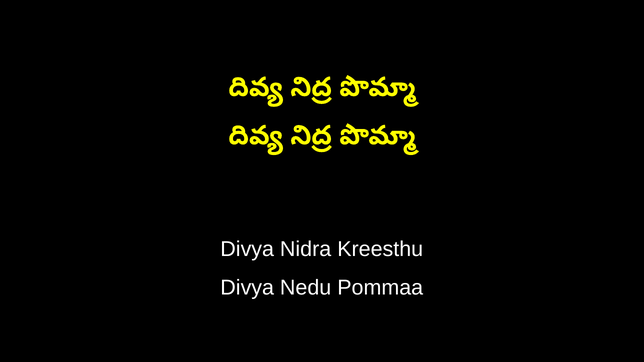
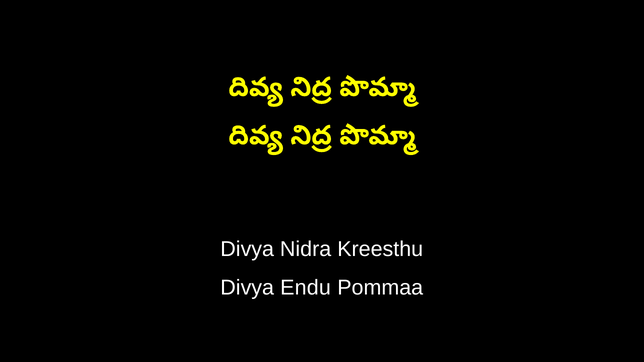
Nedu: Nedu -> Endu
